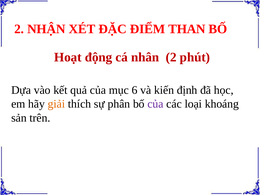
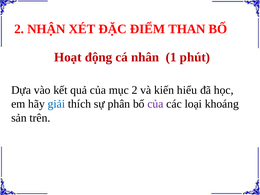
nhân 2: 2 -> 1
mục 6: 6 -> 2
định: định -> hiểu
giải colour: orange -> blue
